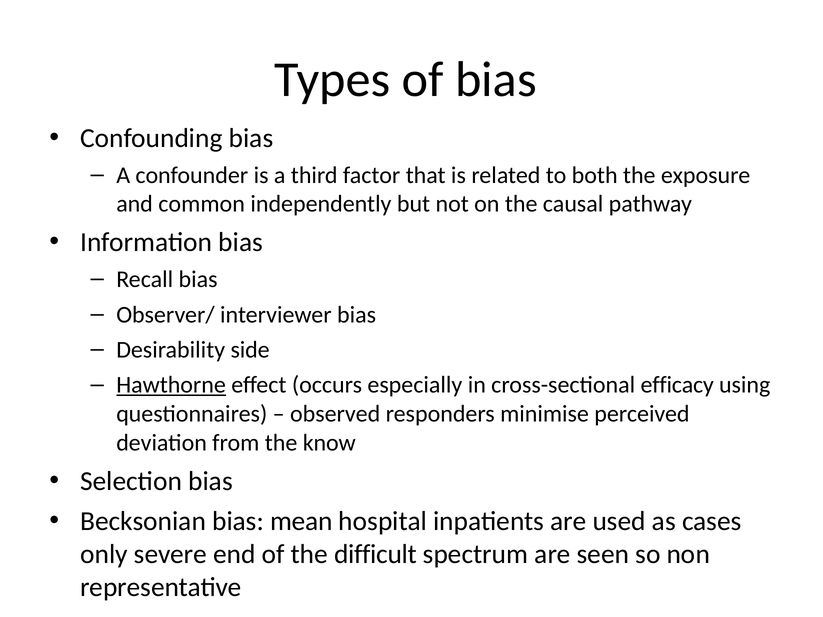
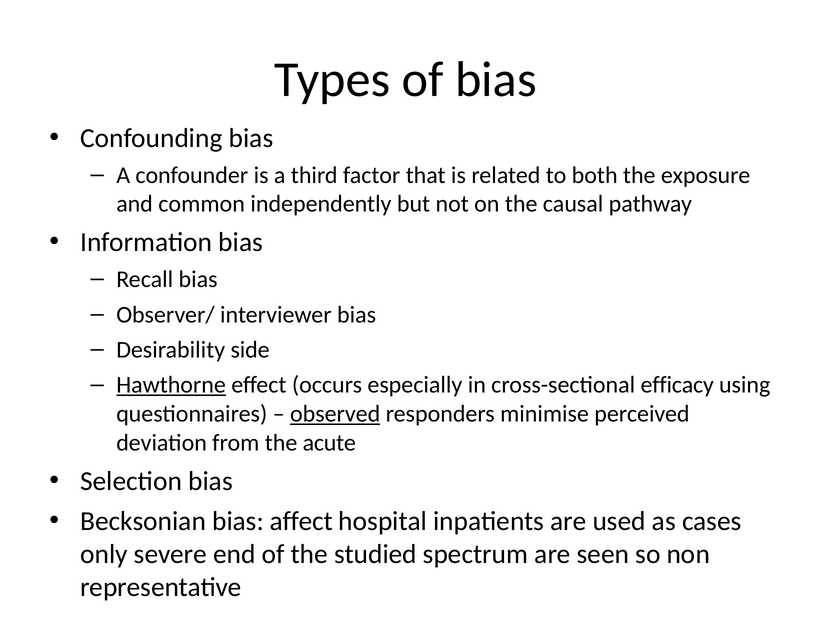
observed underline: none -> present
know: know -> acute
mean: mean -> affect
difficult: difficult -> studied
